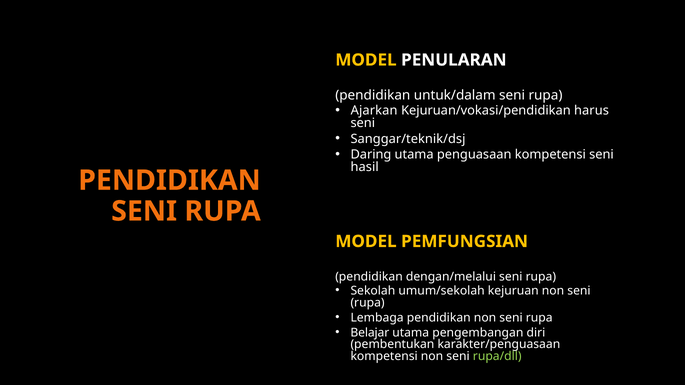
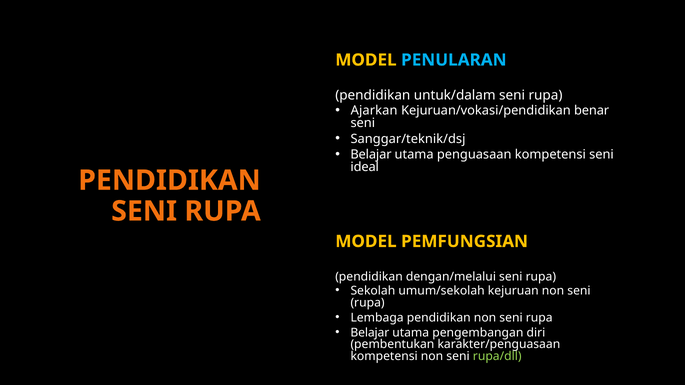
PENULARAN colour: white -> light blue
harus: harus -> benar
Daring at (371, 155): Daring -> Belajar
hasil: hasil -> ideal
